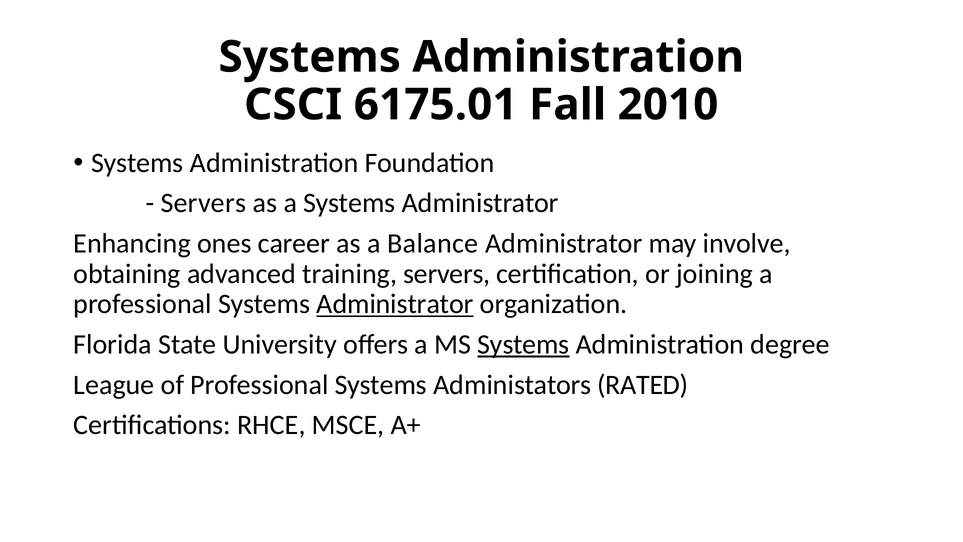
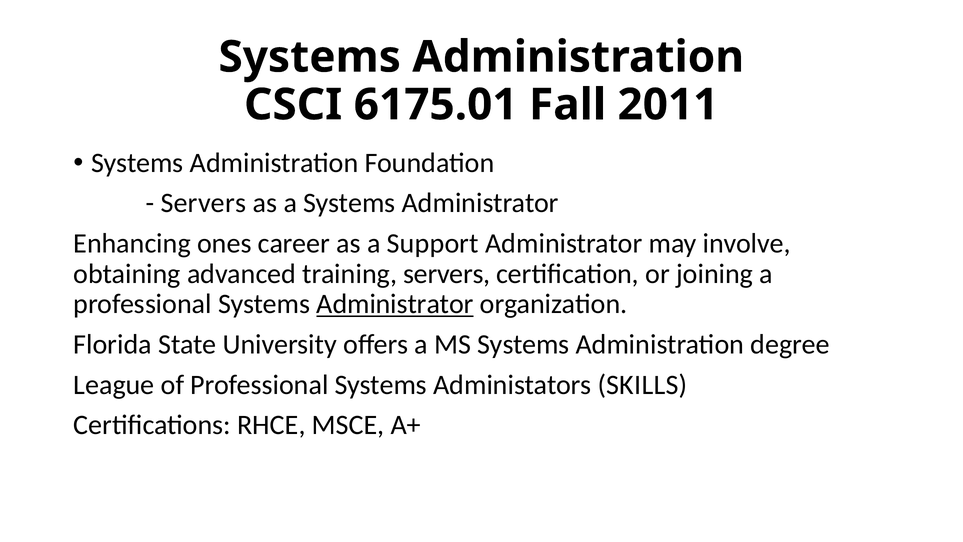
2010: 2010 -> 2011
Balance: Balance -> Support
Systems at (523, 344) underline: present -> none
RATED: RATED -> SKILLS
